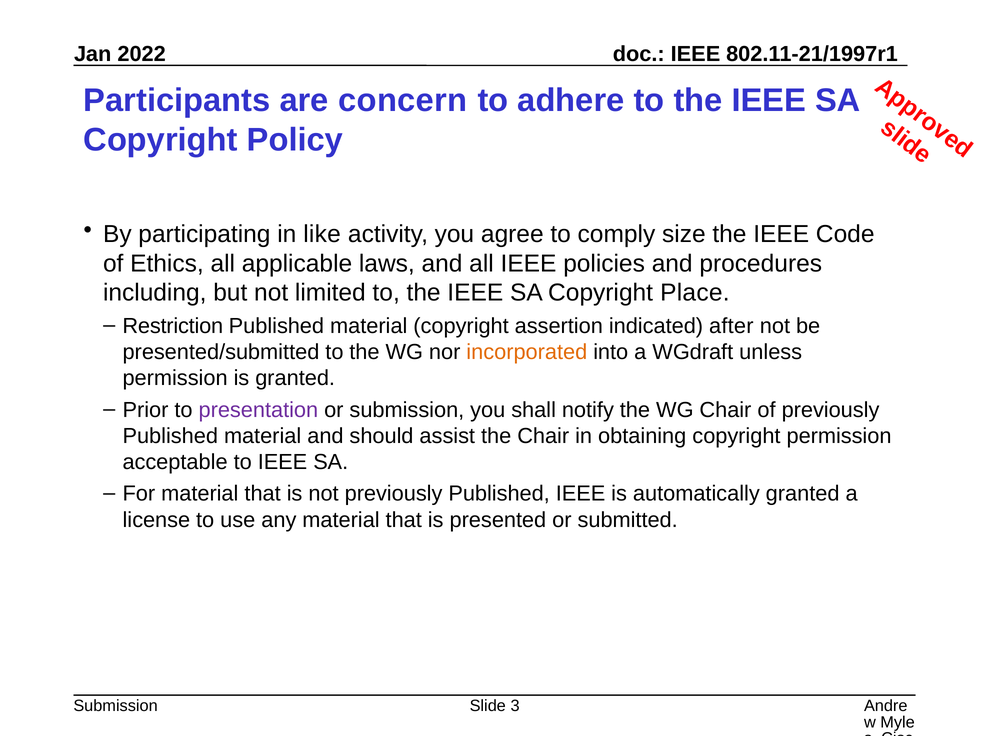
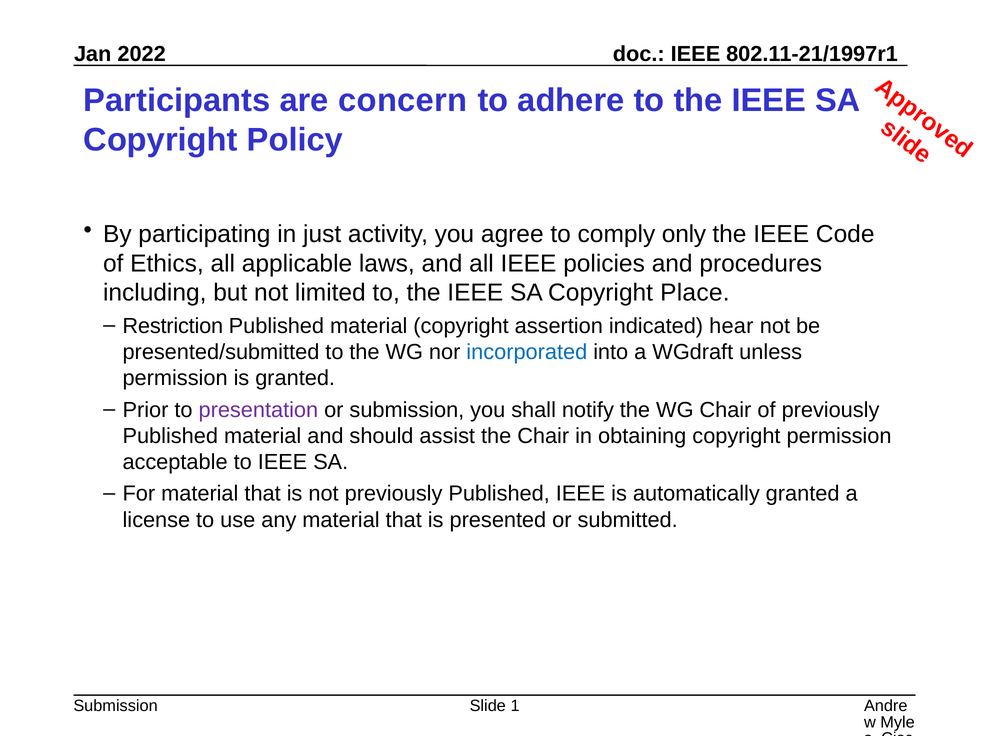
like: like -> just
size: size -> only
after: after -> hear
incorporated colour: orange -> blue
3: 3 -> 1
